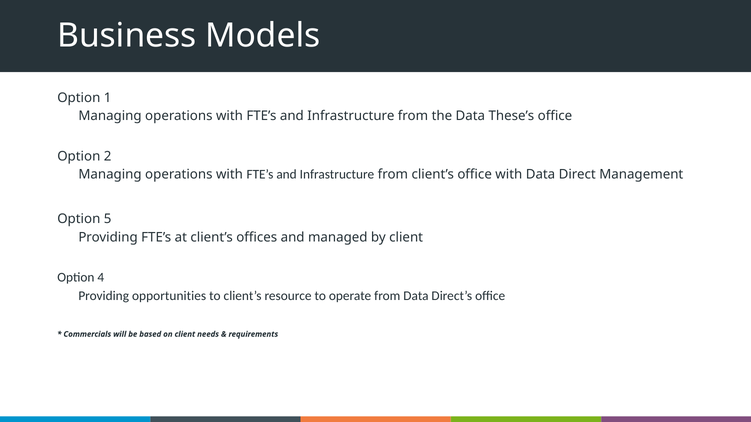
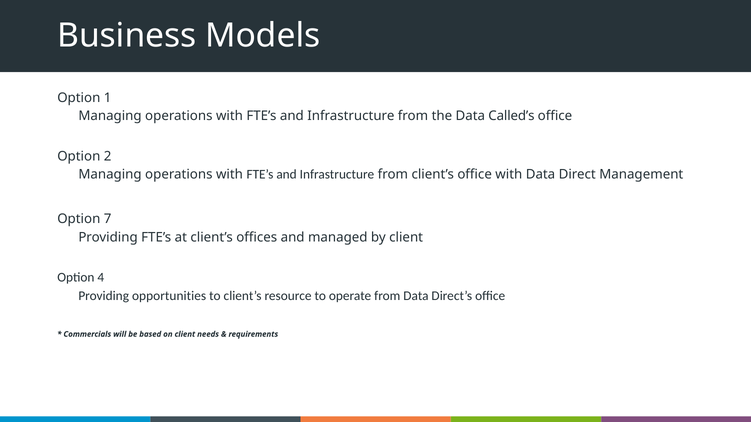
These’s: These’s -> Called’s
5: 5 -> 7
